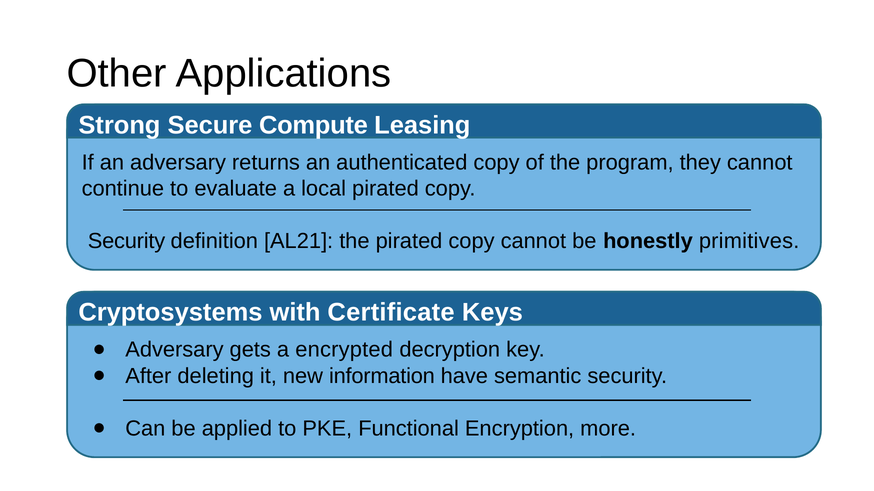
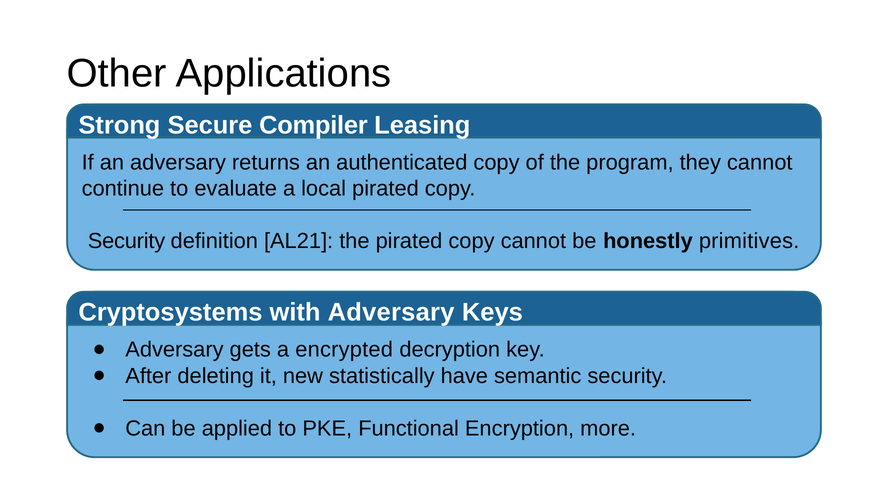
Compute: Compute -> Compiler
with Certificate: Certificate -> Adversary
information: information -> statistically
